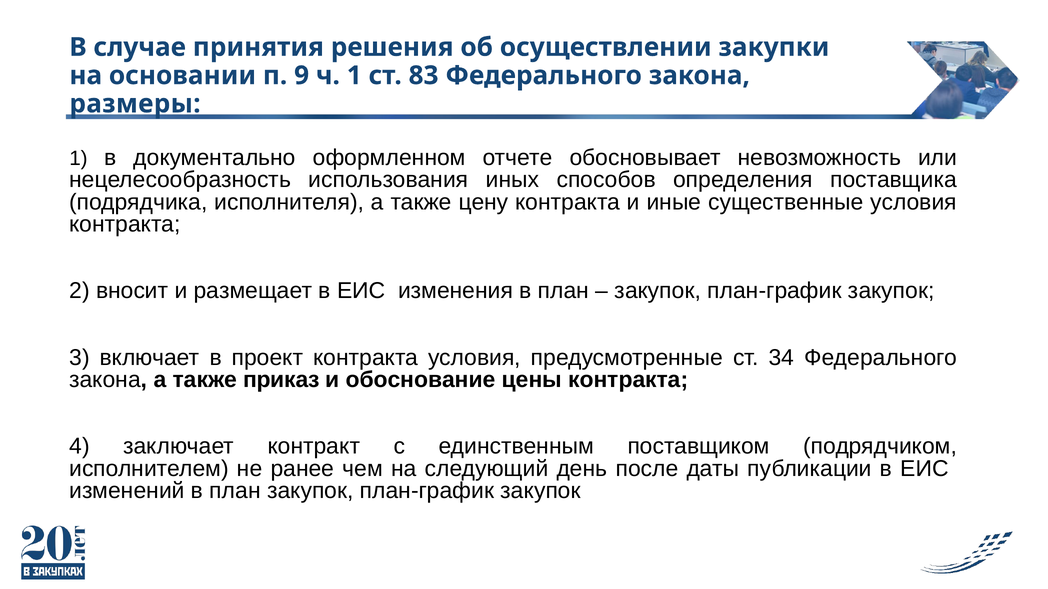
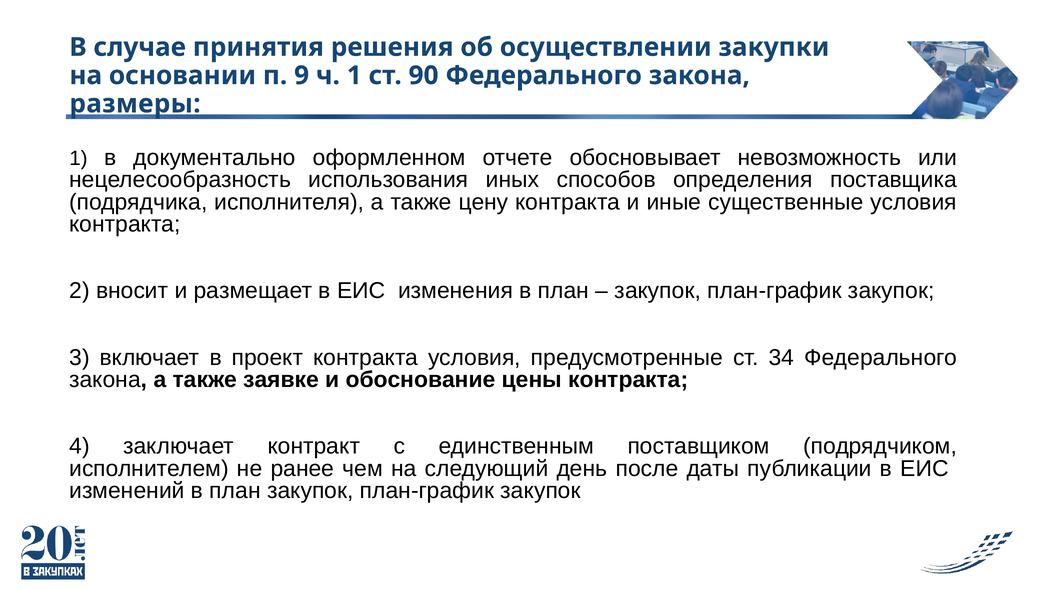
83: 83 -> 90
приказ: приказ -> заявке
